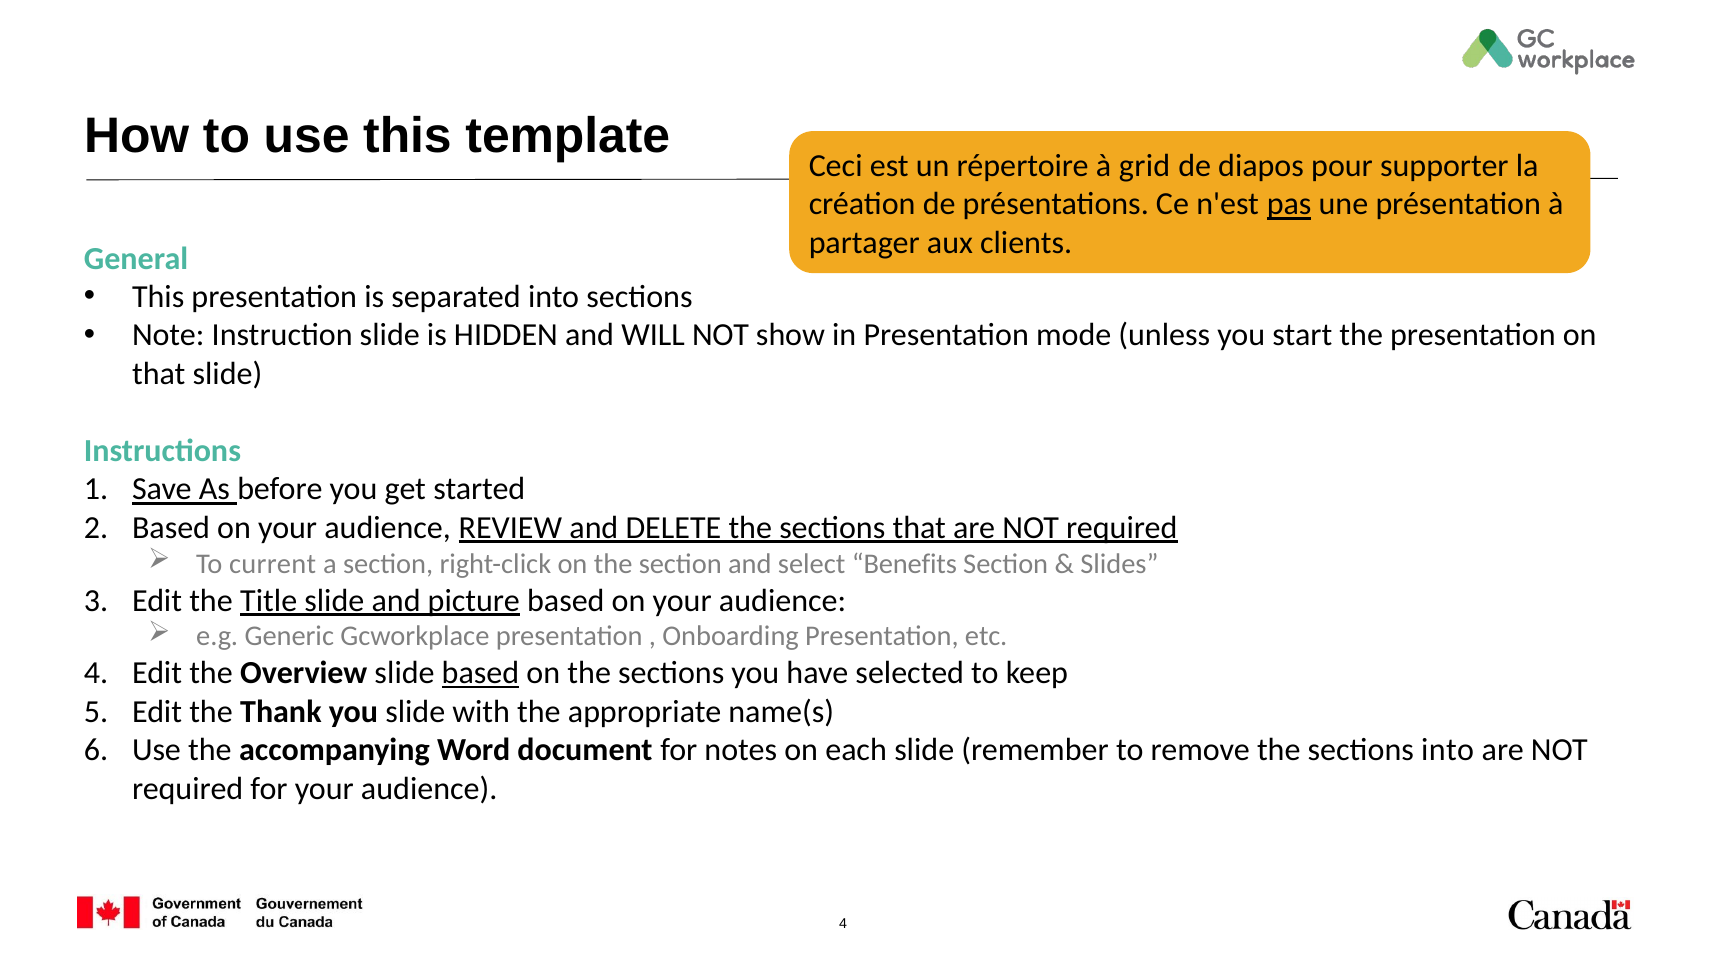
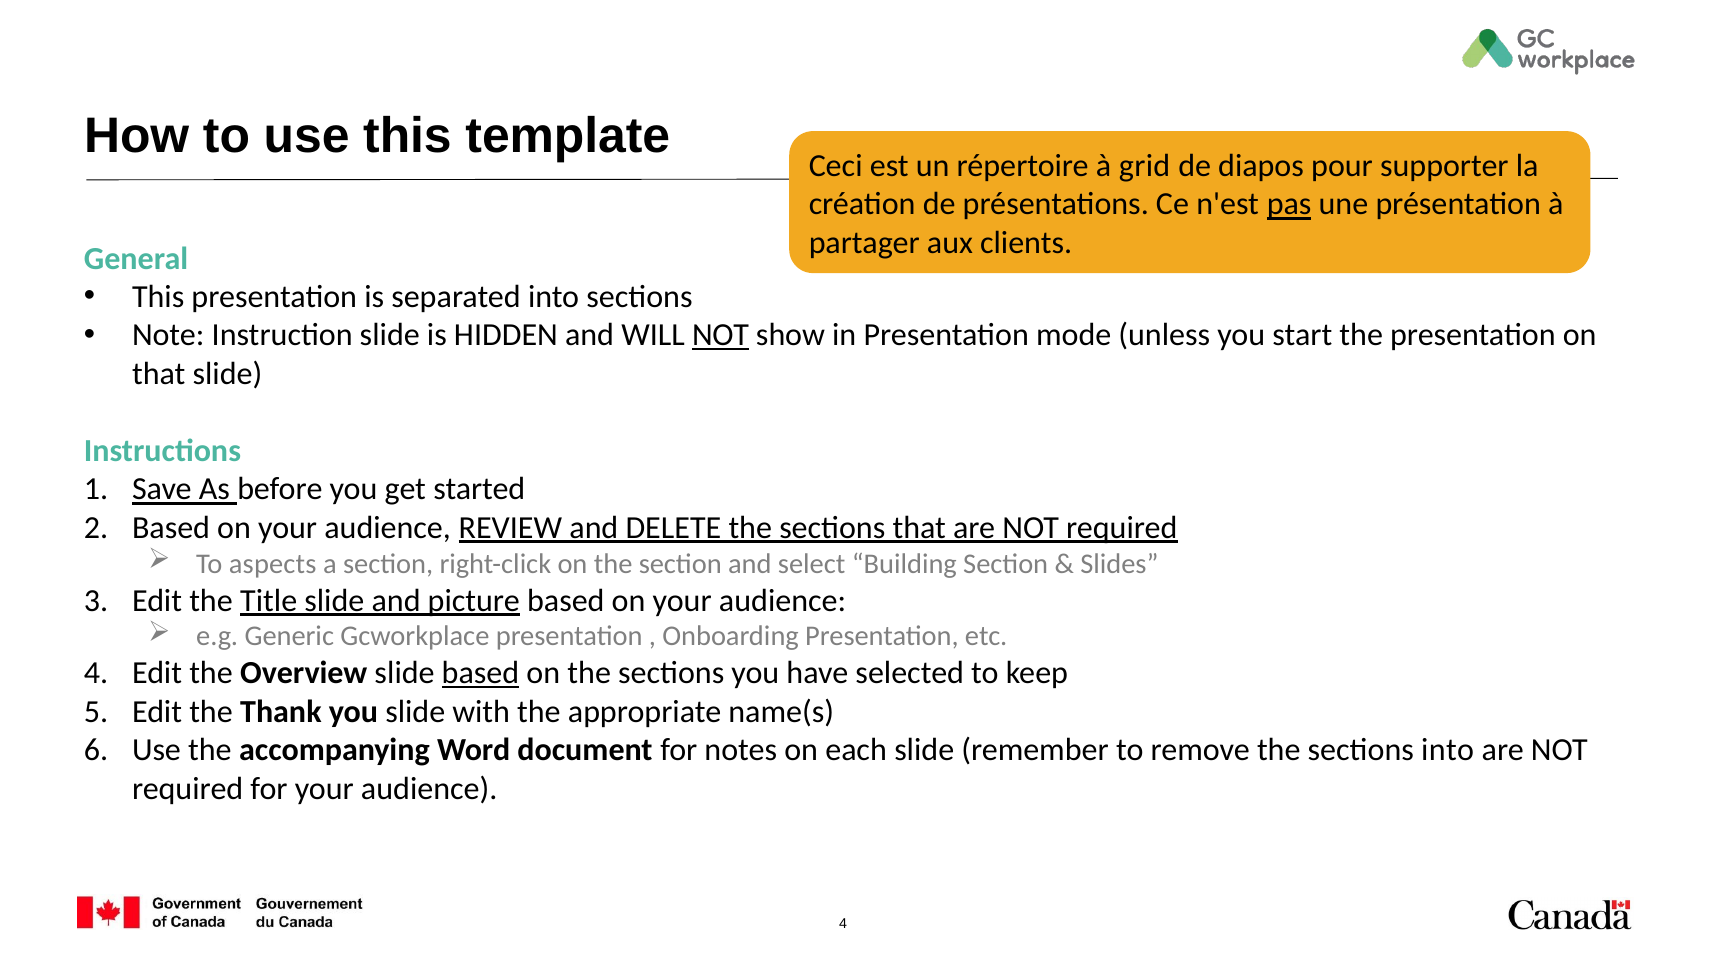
NOT at (721, 335) underline: none -> present
current: current -> aspects
Benefits: Benefits -> Building
